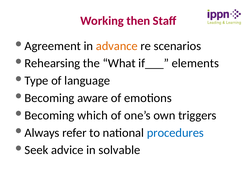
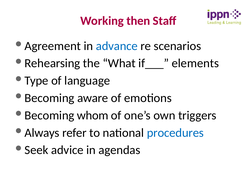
advance colour: orange -> blue
which: which -> whom
solvable: solvable -> agendas
